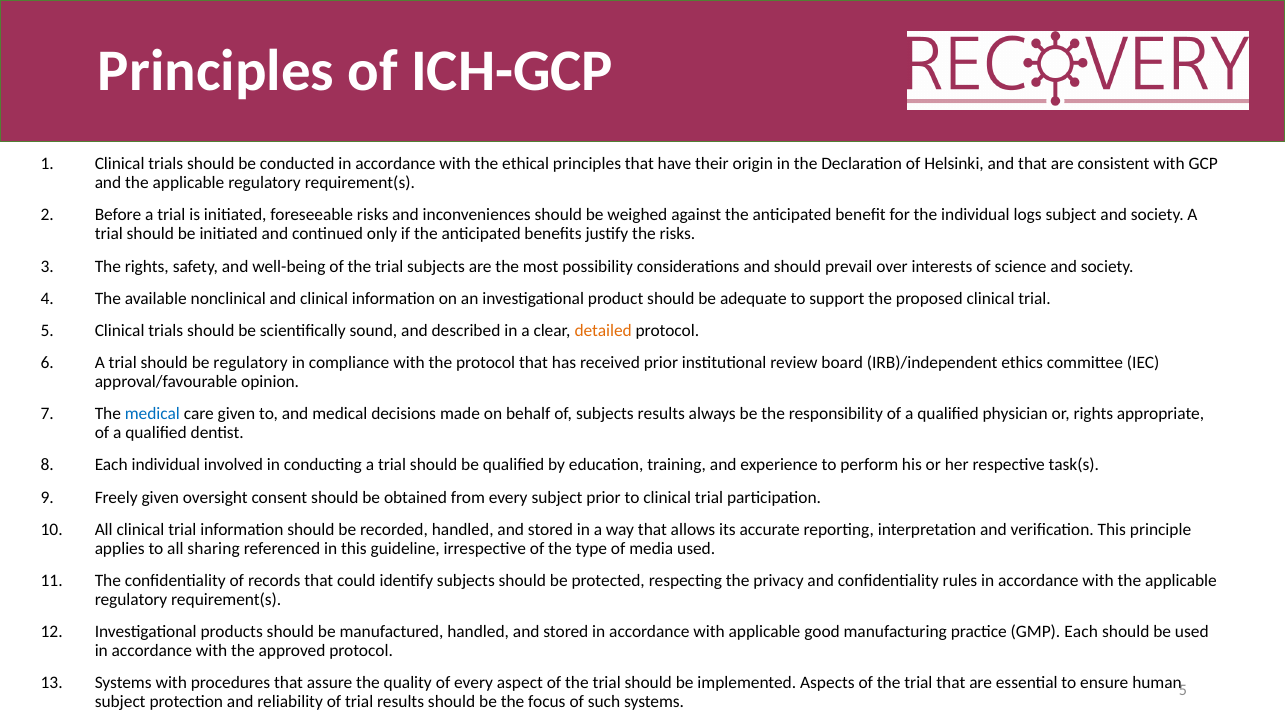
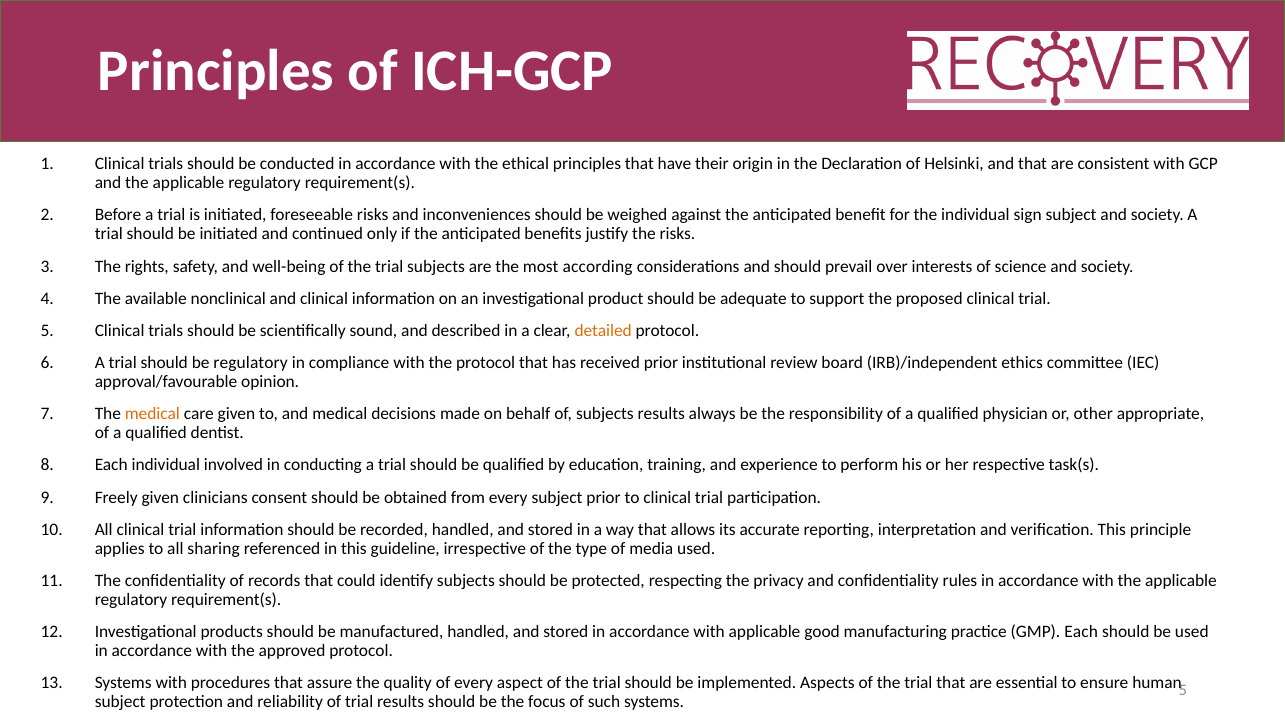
logs: logs -> sign
possibility: possibility -> according
medical at (152, 414) colour: blue -> orange
or rights: rights -> other
oversight: oversight -> clinicians
